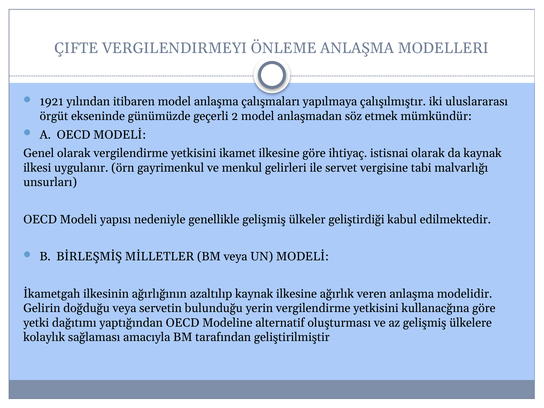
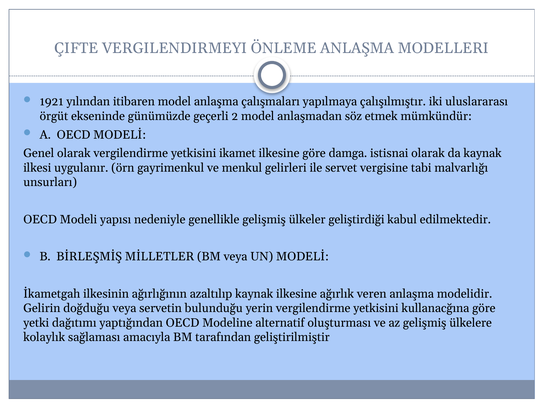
ihtiyaç: ihtiyaç -> damga
